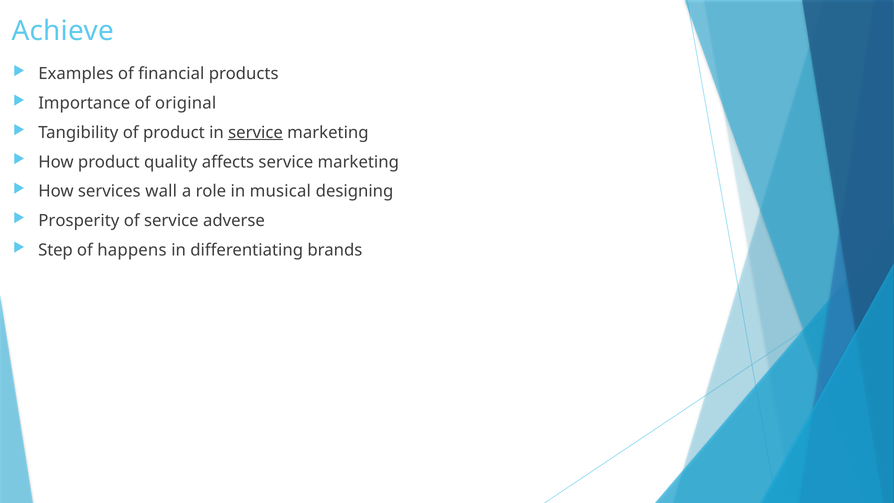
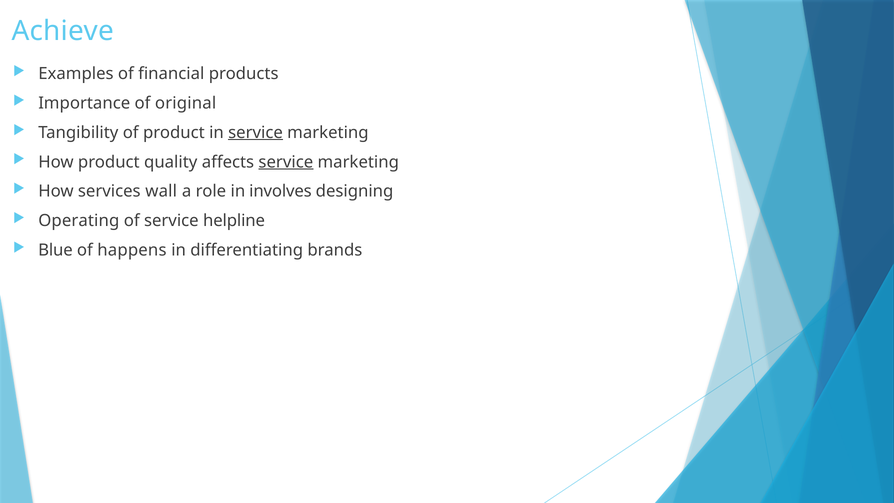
service at (286, 162) underline: none -> present
musical: musical -> involves
Prosperity: Prosperity -> Operating
adverse: adverse -> helpline
Step: Step -> Blue
